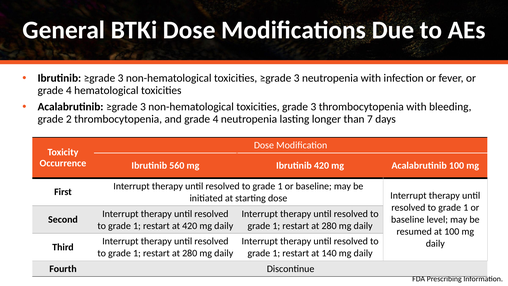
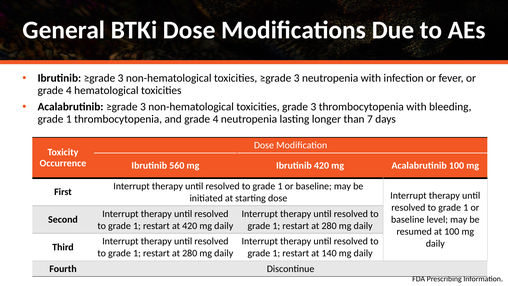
2 at (69, 119): 2 -> 1
